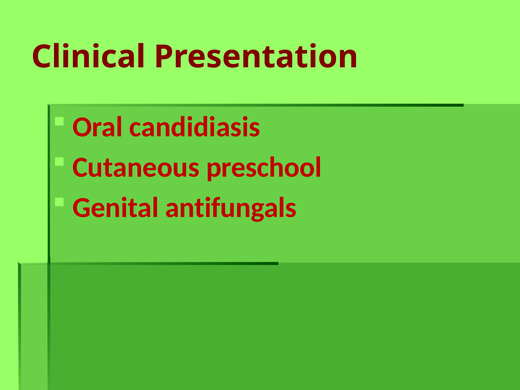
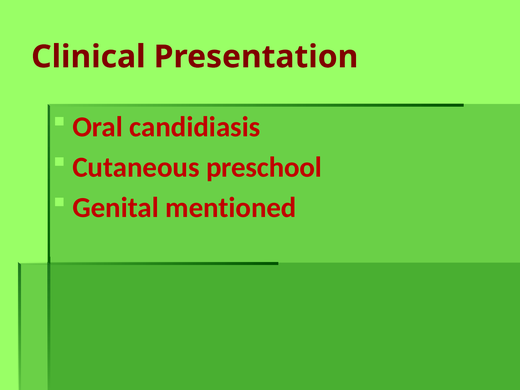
antifungals: antifungals -> mentioned
